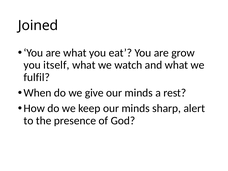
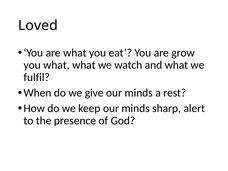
Joined: Joined -> Loved
you itself: itself -> what
